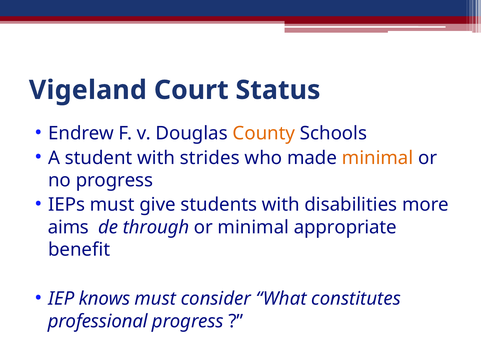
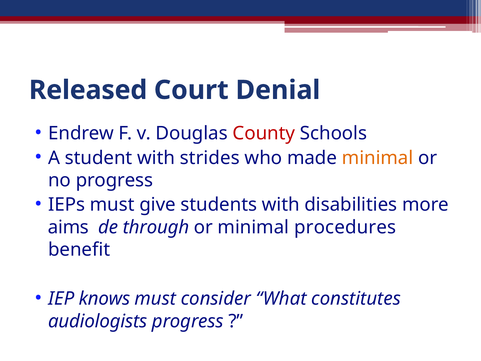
Vigeland: Vigeland -> Released
Status: Status -> Denial
County colour: orange -> red
appropriate: appropriate -> procedures
professional: professional -> audiologists
